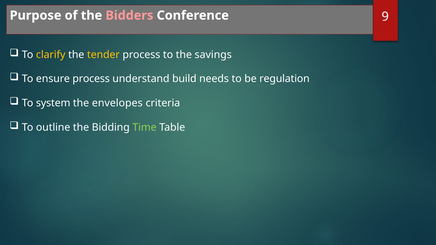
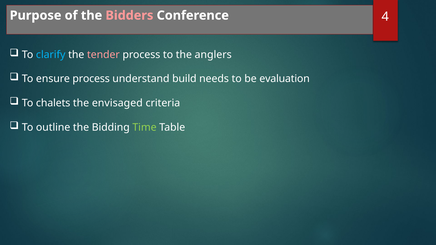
9: 9 -> 4
clarify colour: yellow -> light blue
tender colour: yellow -> pink
savings: savings -> anglers
regulation: regulation -> evaluation
system: system -> chalets
envelopes: envelopes -> envisaged
